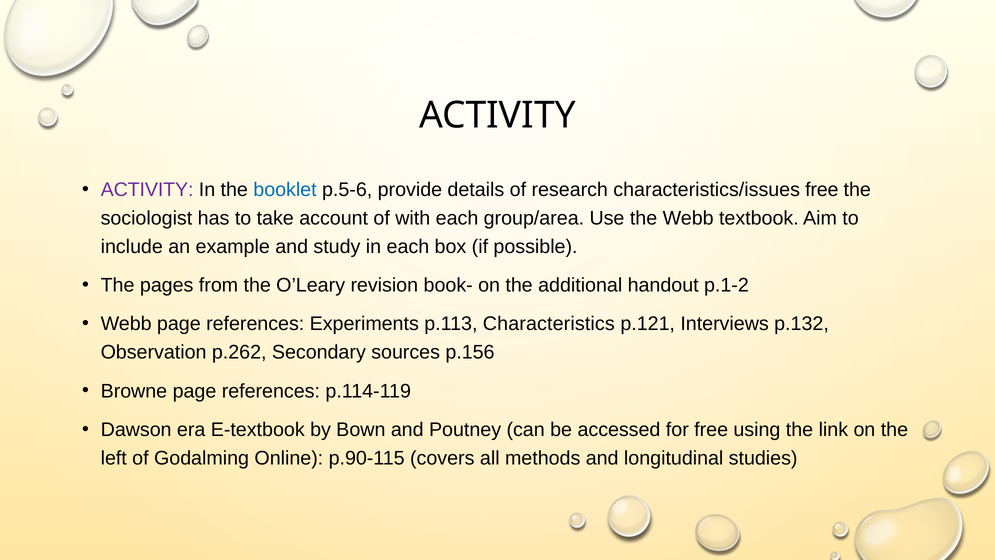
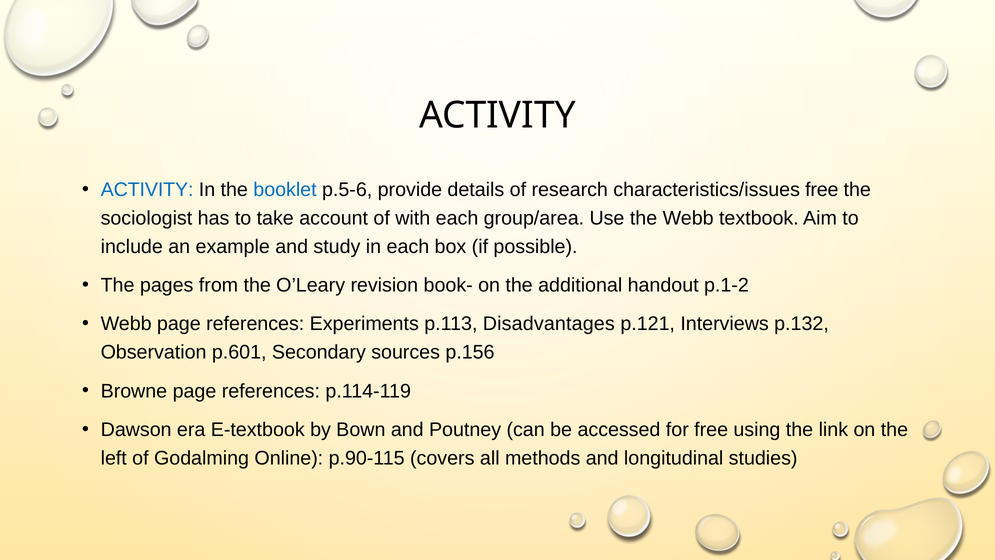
ACTIVITY at (147, 190) colour: purple -> blue
Characteristics: Characteristics -> Disadvantages
p.262: p.262 -> p.601
